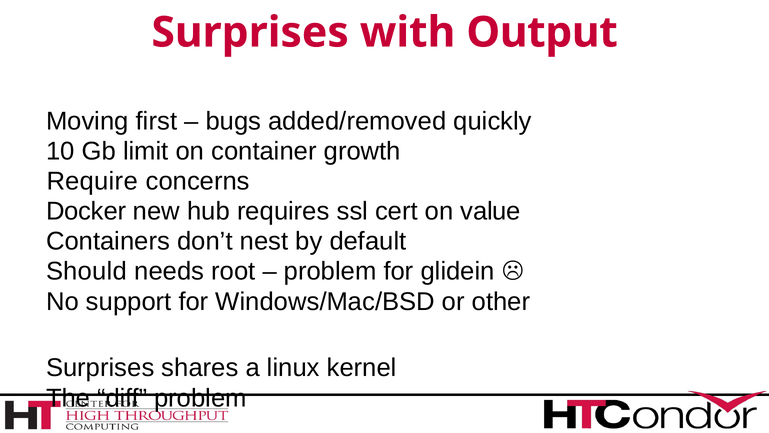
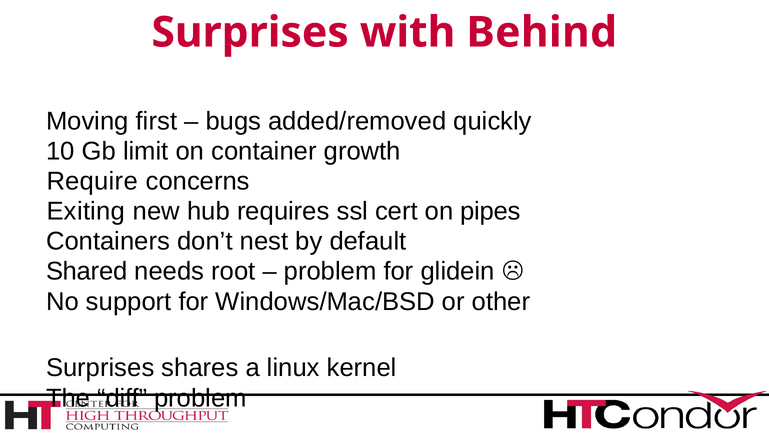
Output: Output -> Behind
Docker: Docker -> Exiting
value: value -> pipes
Should: Should -> Shared
